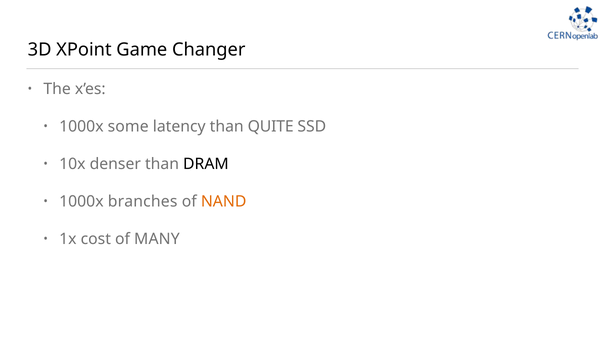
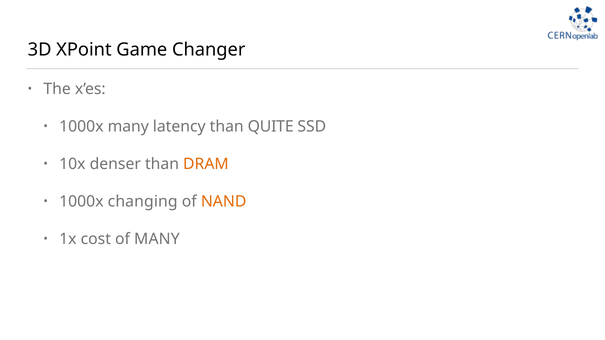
1000x some: some -> many
DRAM colour: black -> orange
branches: branches -> changing
